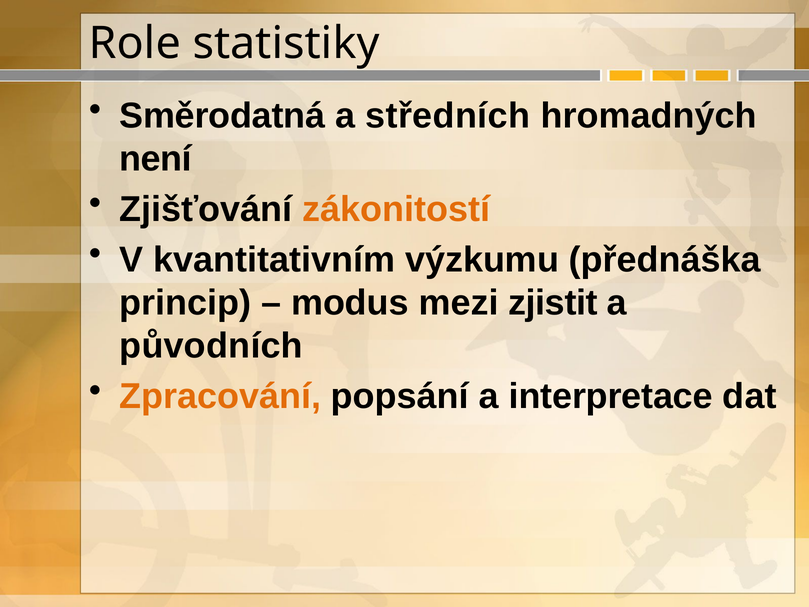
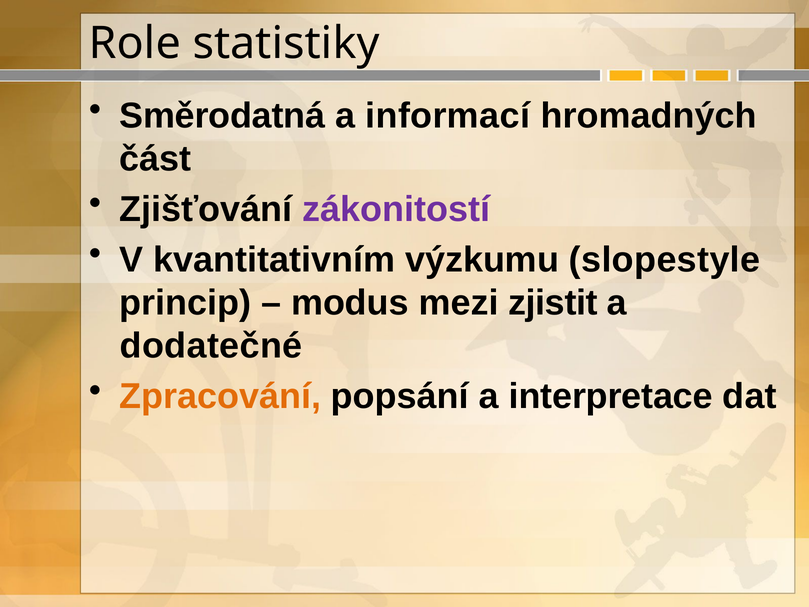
středních: středních -> informací
není: není -> část
zákonitostí colour: orange -> purple
přednáška: přednáška -> slopestyle
původních: původních -> dodatečné
